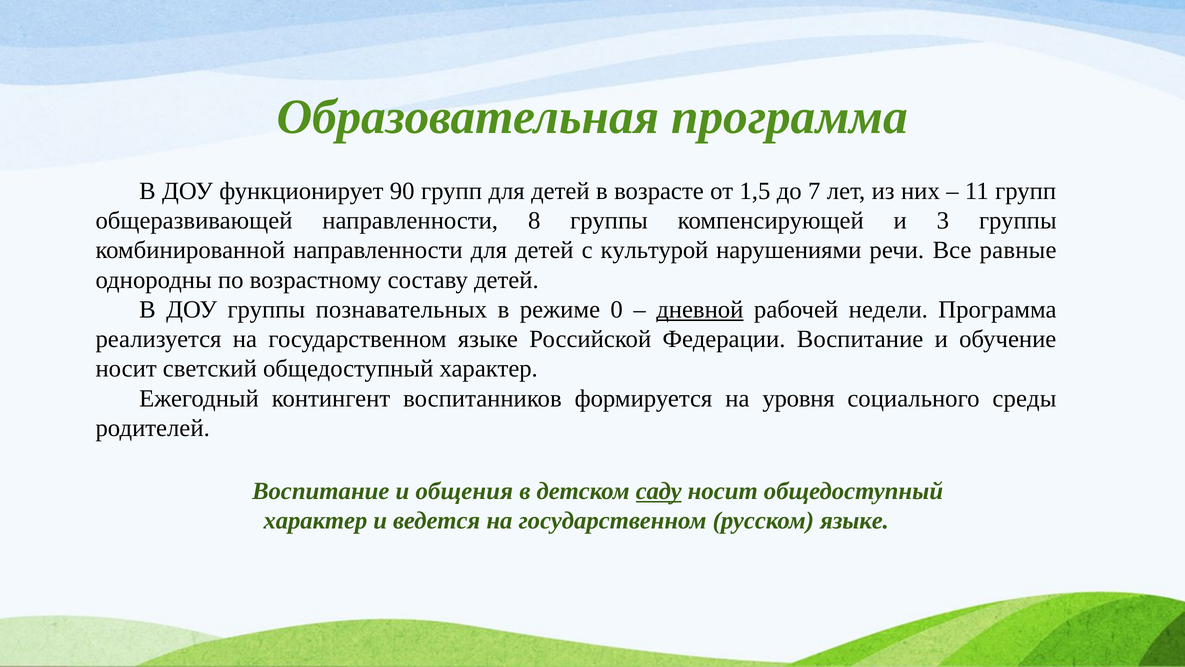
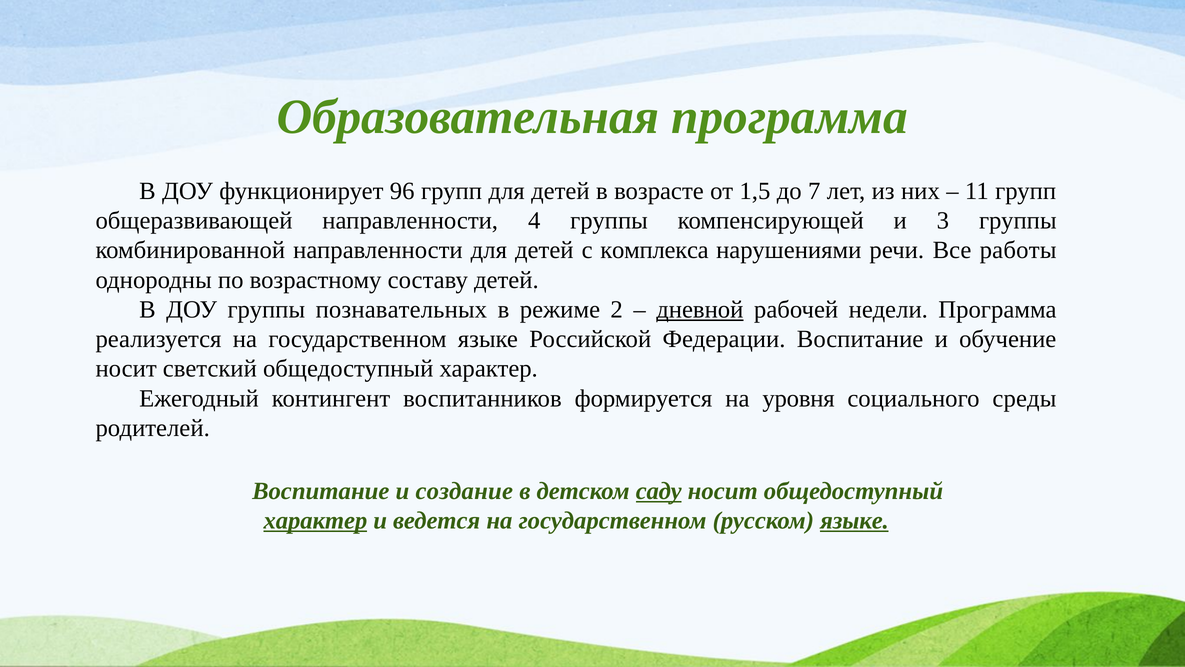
90: 90 -> 96
8: 8 -> 4
культурой: культурой -> комплекса
равные: равные -> работы
0: 0 -> 2
общения: общения -> создание
характер at (315, 520) underline: none -> present
языке at (854, 520) underline: none -> present
